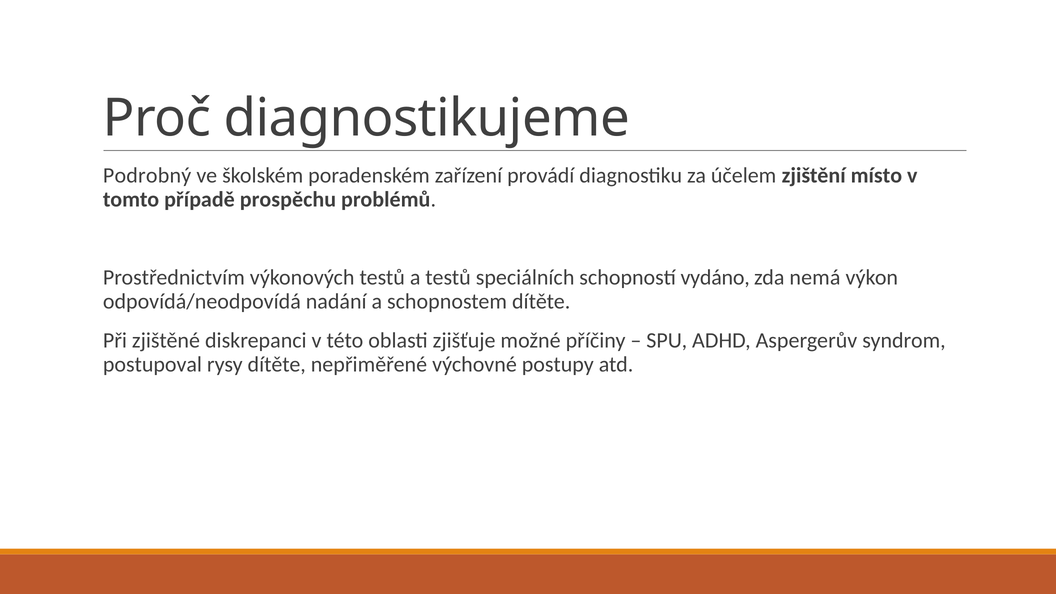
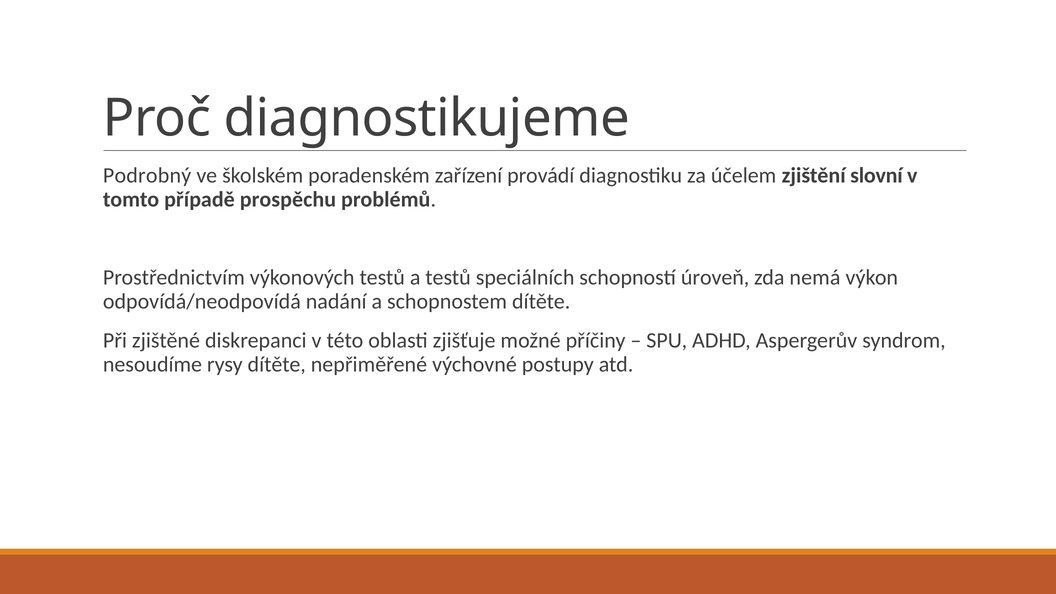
místo: místo -> slovní
vydáno: vydáno -> úroveň
postupoval: postupoval -> nesoudíme
